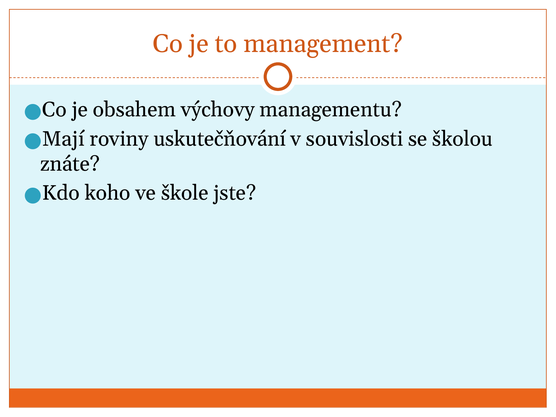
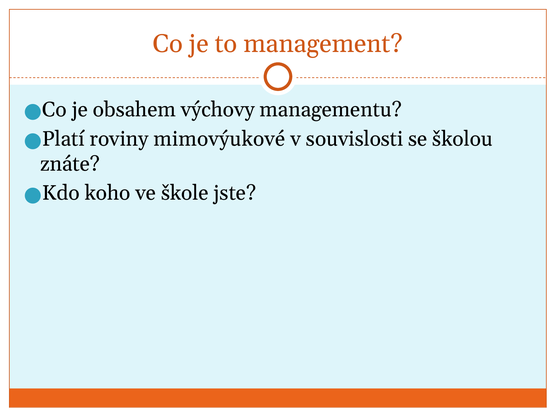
Mají: Mají -> Platí
uskutečňování: uskutečňování -> mimovýukové
